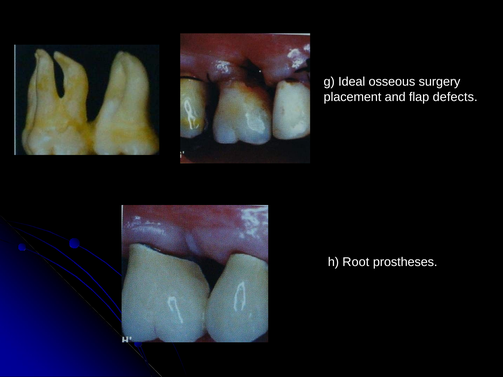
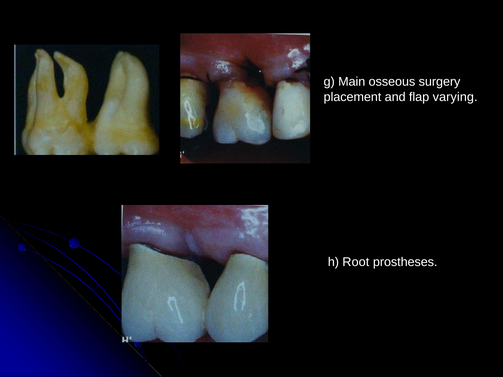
Ideal: Ideal -> Main
defects: defects -> varying
